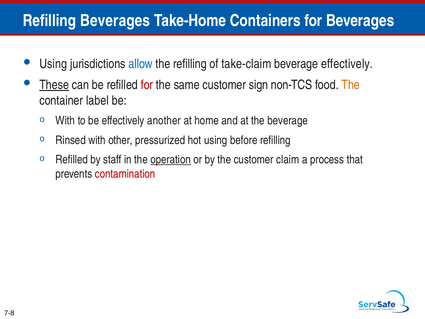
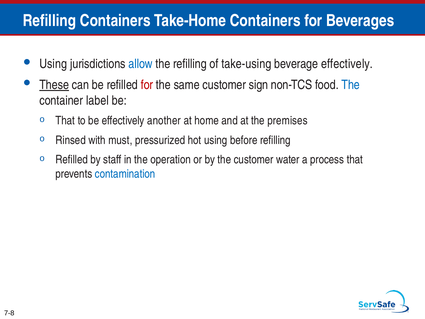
Refilling Beverages: Beverages -> Containers
take-claim: take-claim -> take-using
The at (351, 85) colour: orange -> blue
With at (65, 121): With -> That
the beverage: beverage -> premises
other: other -> must
operation underline: present -> none
claim: claim -> water
contamination colour: red -> blue
